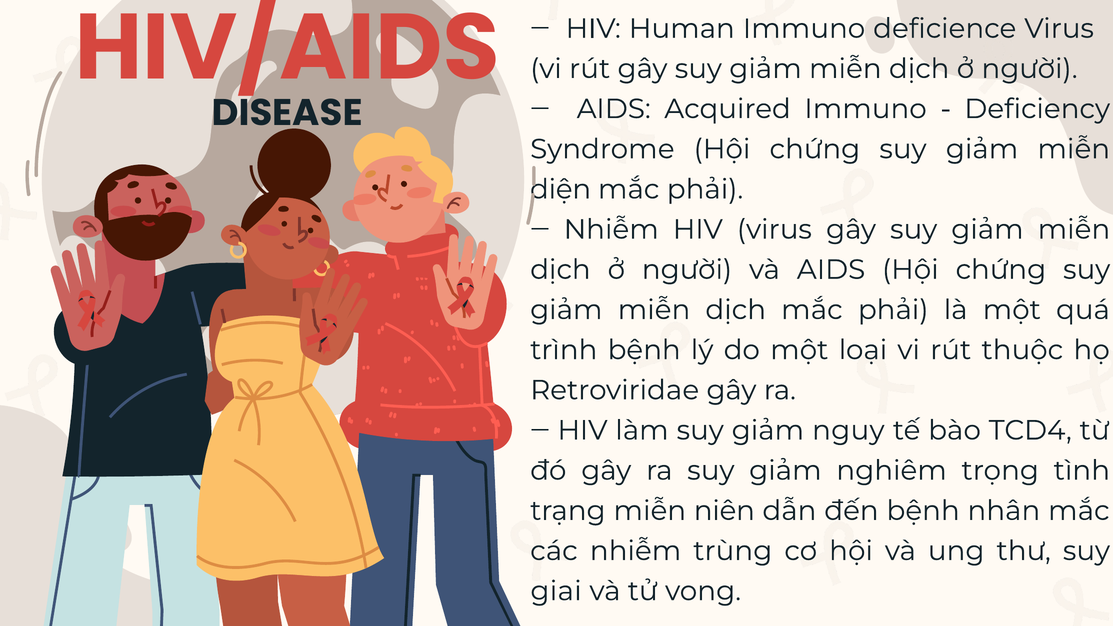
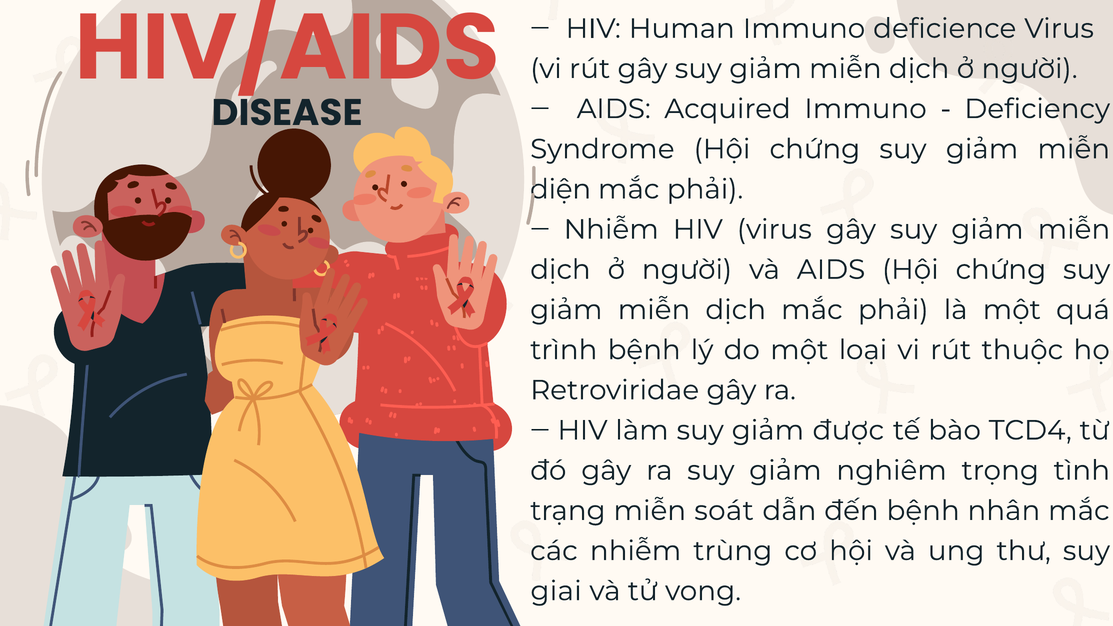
nguy: nguy -> được
niên: niên -> soát
